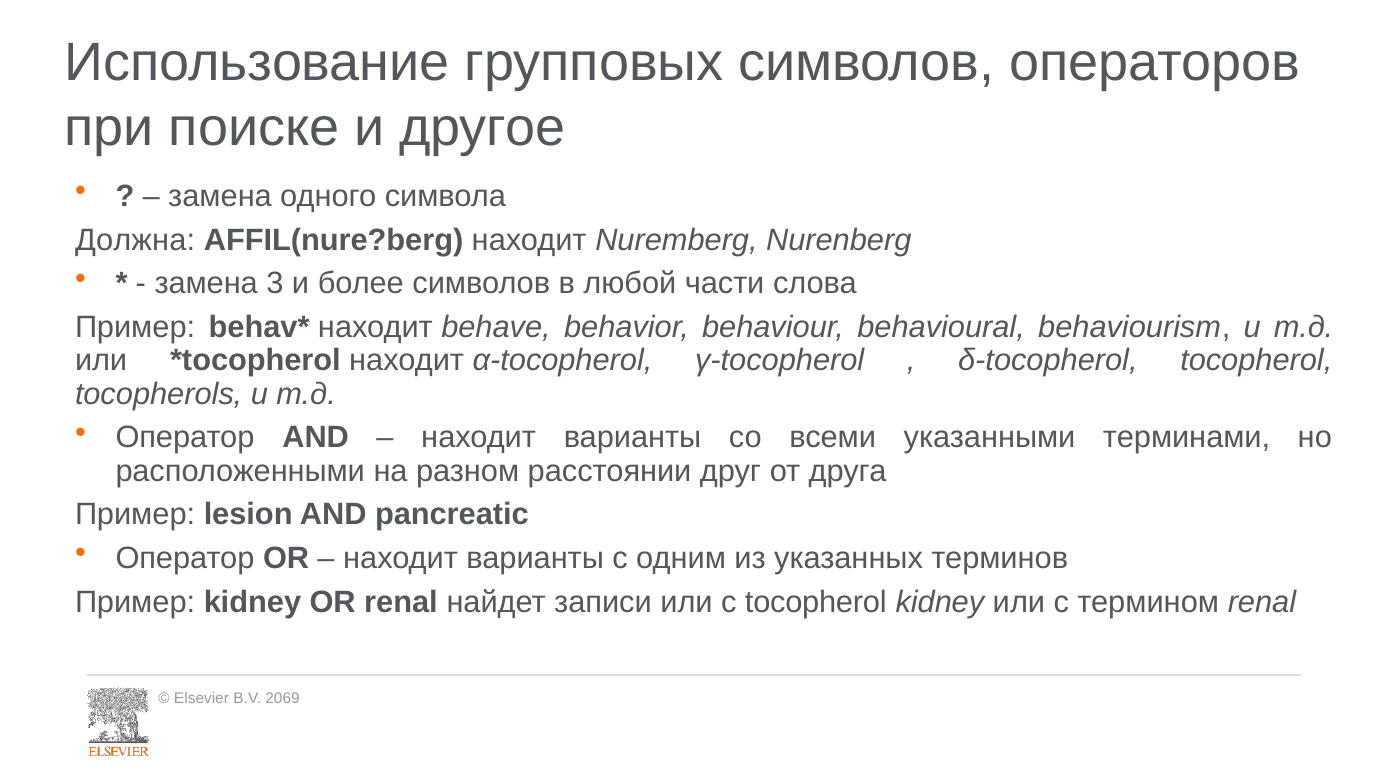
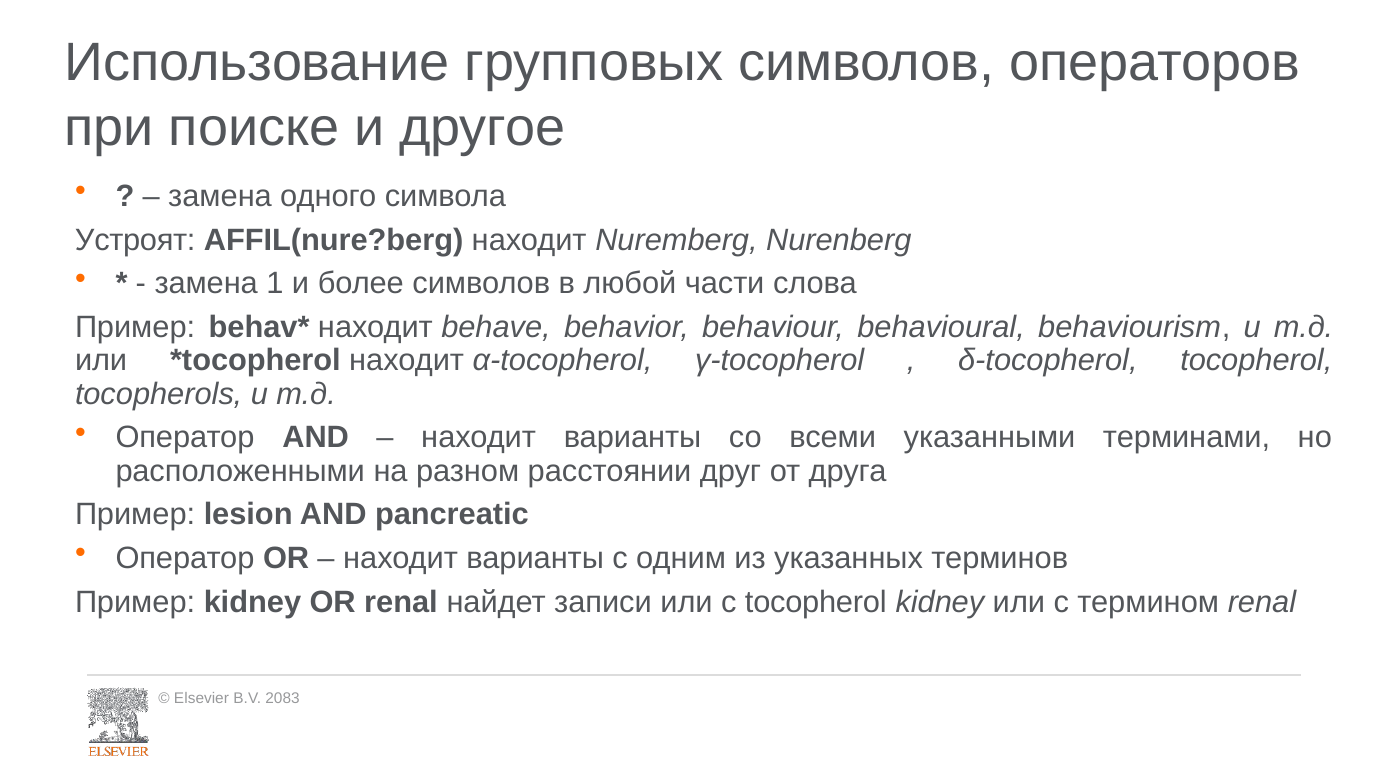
Должна: Должна -> Устроят
3: 3 -> 1
2069: 2069 -> 2083
